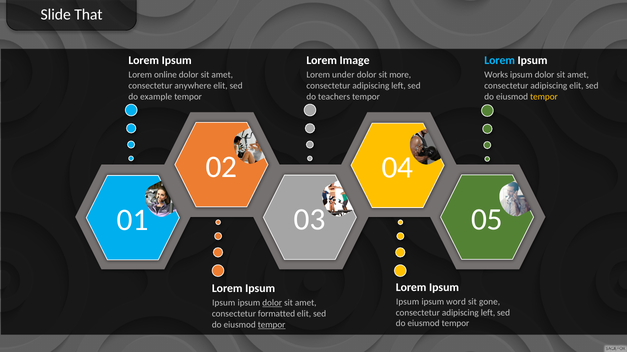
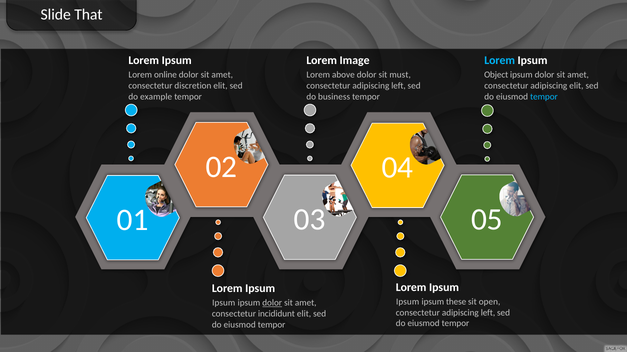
under: under -> above
more: more -> must
Works: Works -> Object
anywhere: anywhere -> discretion
teachers: teachers -> business
tempor at (544, 97) colour: yellow -> light blue
word: word -> these
gone: gone -> open
formatted: formatted -> incididunt
tempor at (272, 325) underline: present -> none
